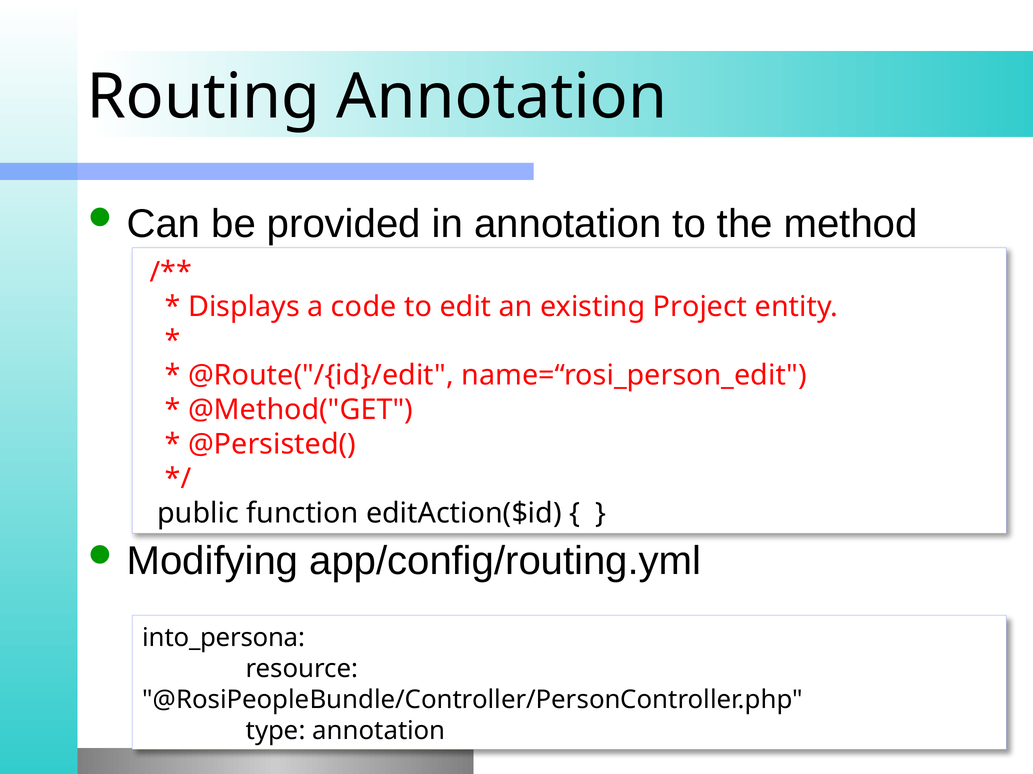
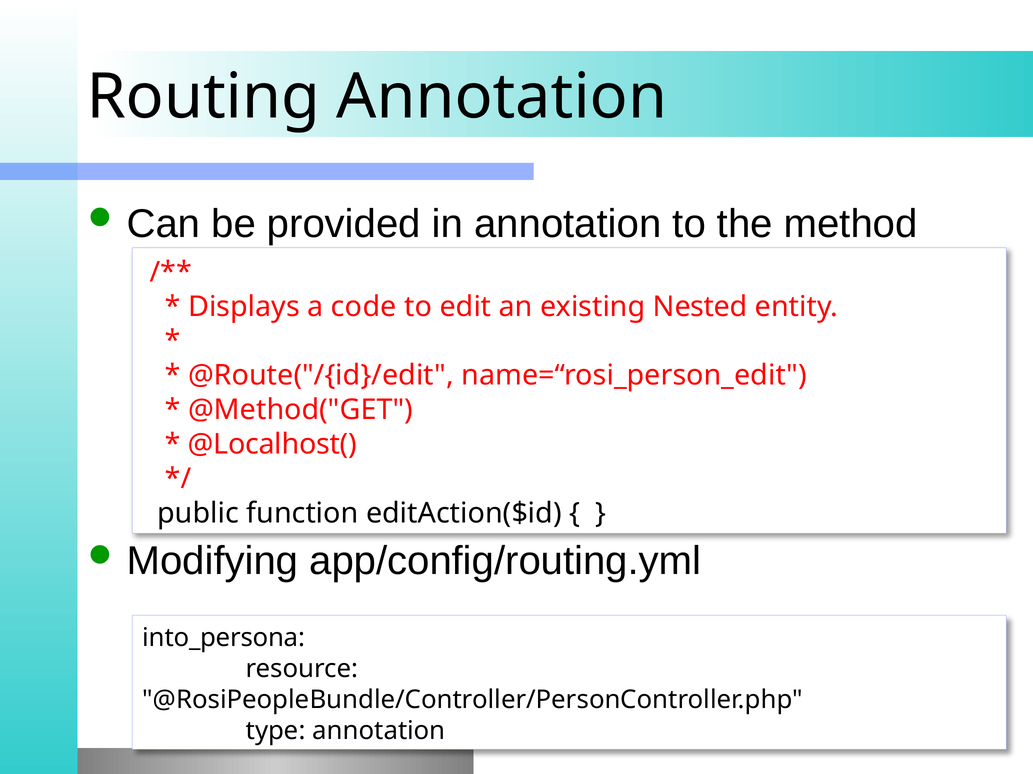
Project: Project -> Nested
@Persisted(: @Persisted( -> @Localhost(
